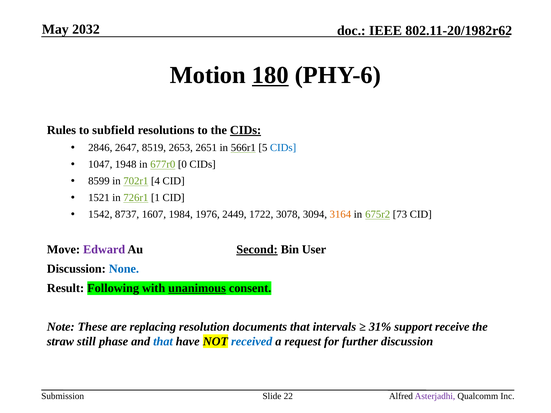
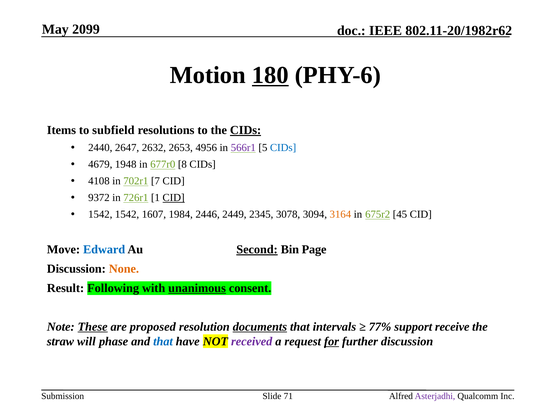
2032: 2032 -> 2099
Rules: Rules -> Items
2846: 2846 -> 2440
8519: 8519 -> 2632
2651: 2651 -> 4956
566r1 colour: black -> purple
1047: 1047 -> 4679
0: 0 -> 8
8599: 8599 -> 4108
4: 4 -> 7
1521: 1521 -> 9372
CID at (174, 198) underline: none -> present
1542 8737: 8737 -> 1542
1976: 1976 -> 2446
1722: 1722 -> 2345
73: 73 -> 45
Edward colour: purple -> blue
User: User -> Page
None colour: blue -> orange
These underline: none -> present
replacing: replacing -> proposed
documents underline: none -> present
31%: 31% -> 77%
still: still -> will
received colour: blue -> purple
for underline: none -> present
22: 22 -> 71
